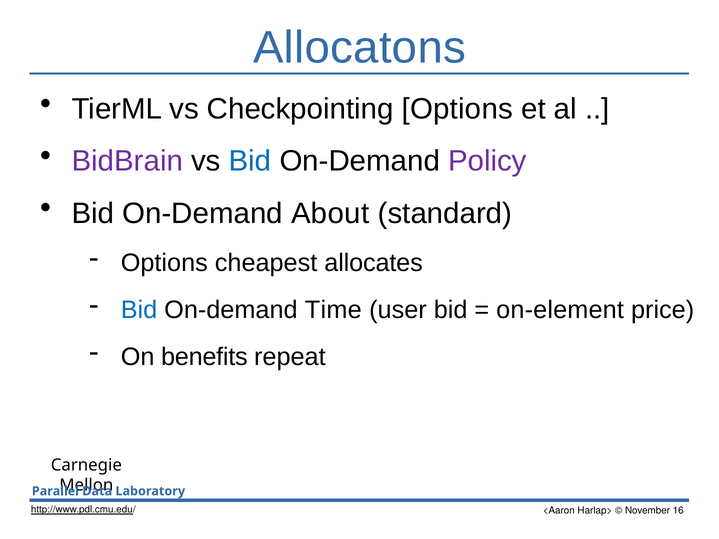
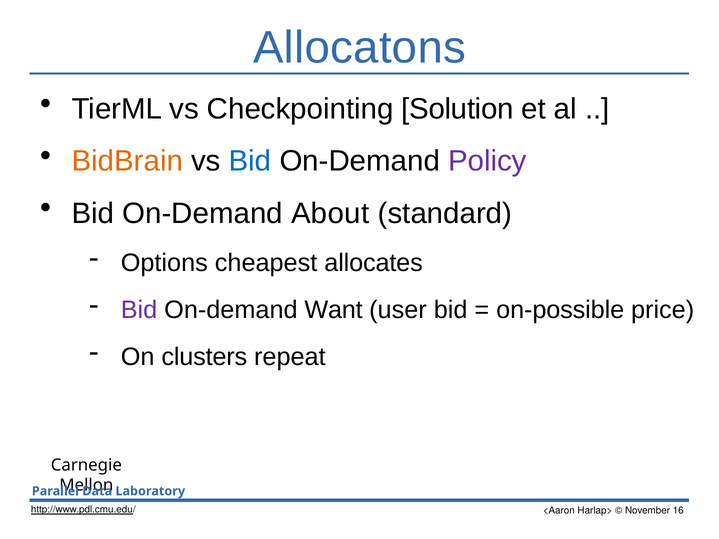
Checkpointing Options: Options -> Solution
BidBrain colour: purple -> orange
Bid at (139, 310) colour: blue -> purple
Time: Time -> Want
on-element: on-element -> on-possible
benefits: benefits -> clusters
